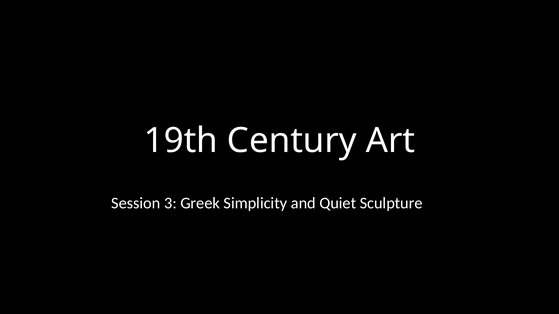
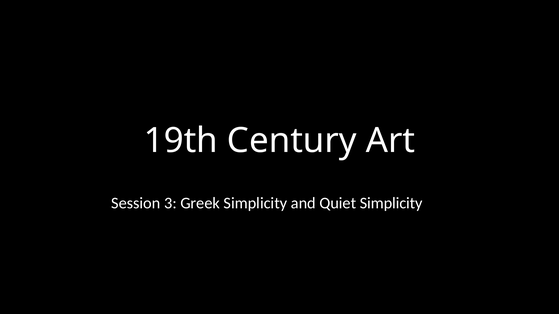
Quiet Sculpture: Sculpture -> Simplicity
